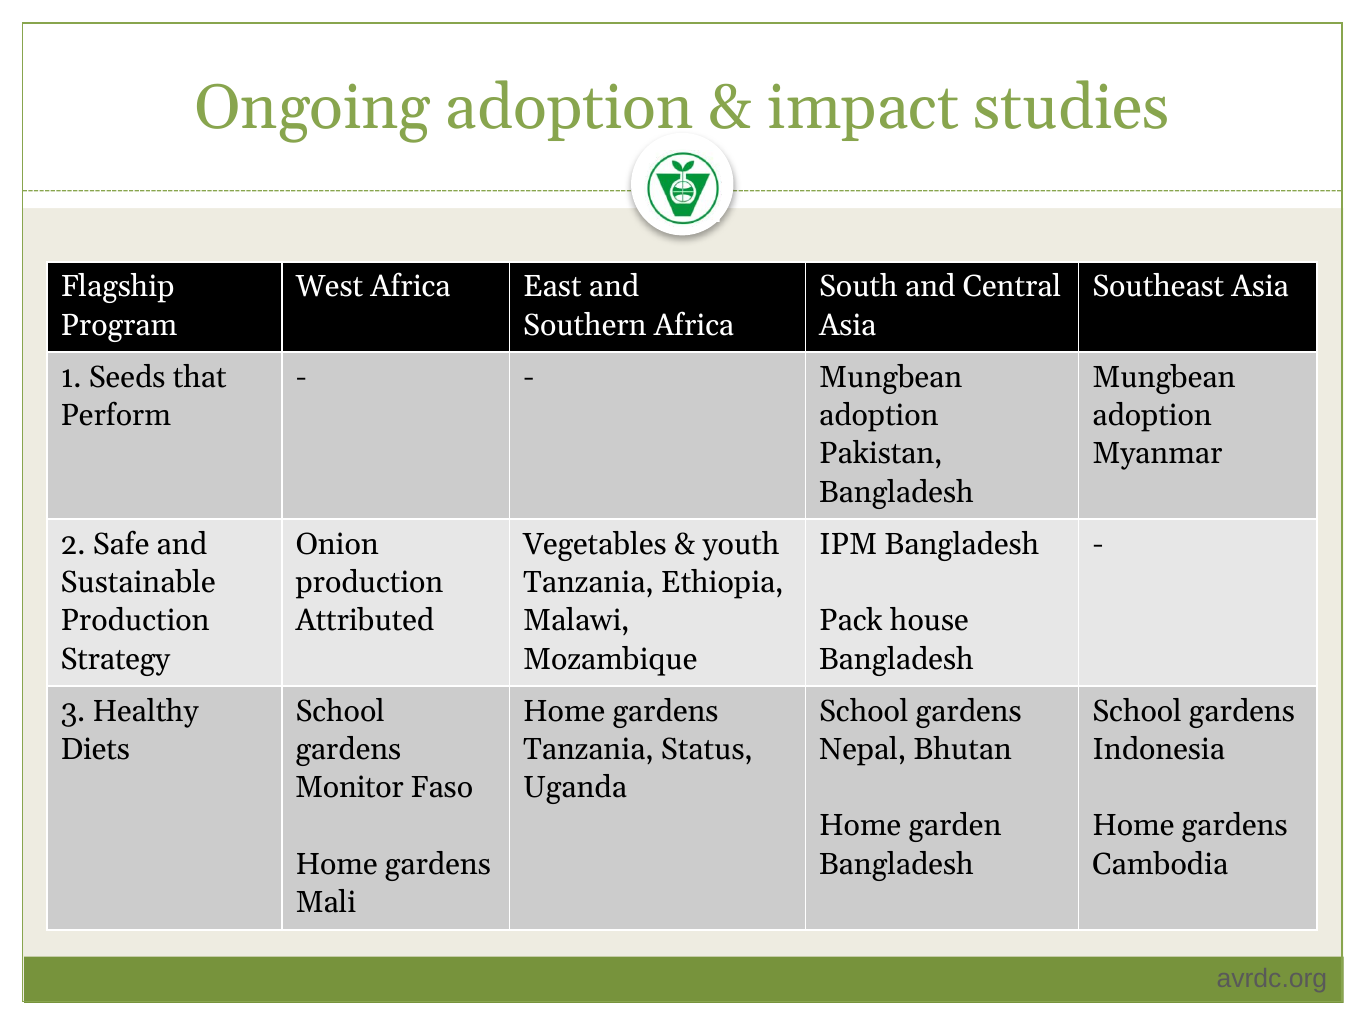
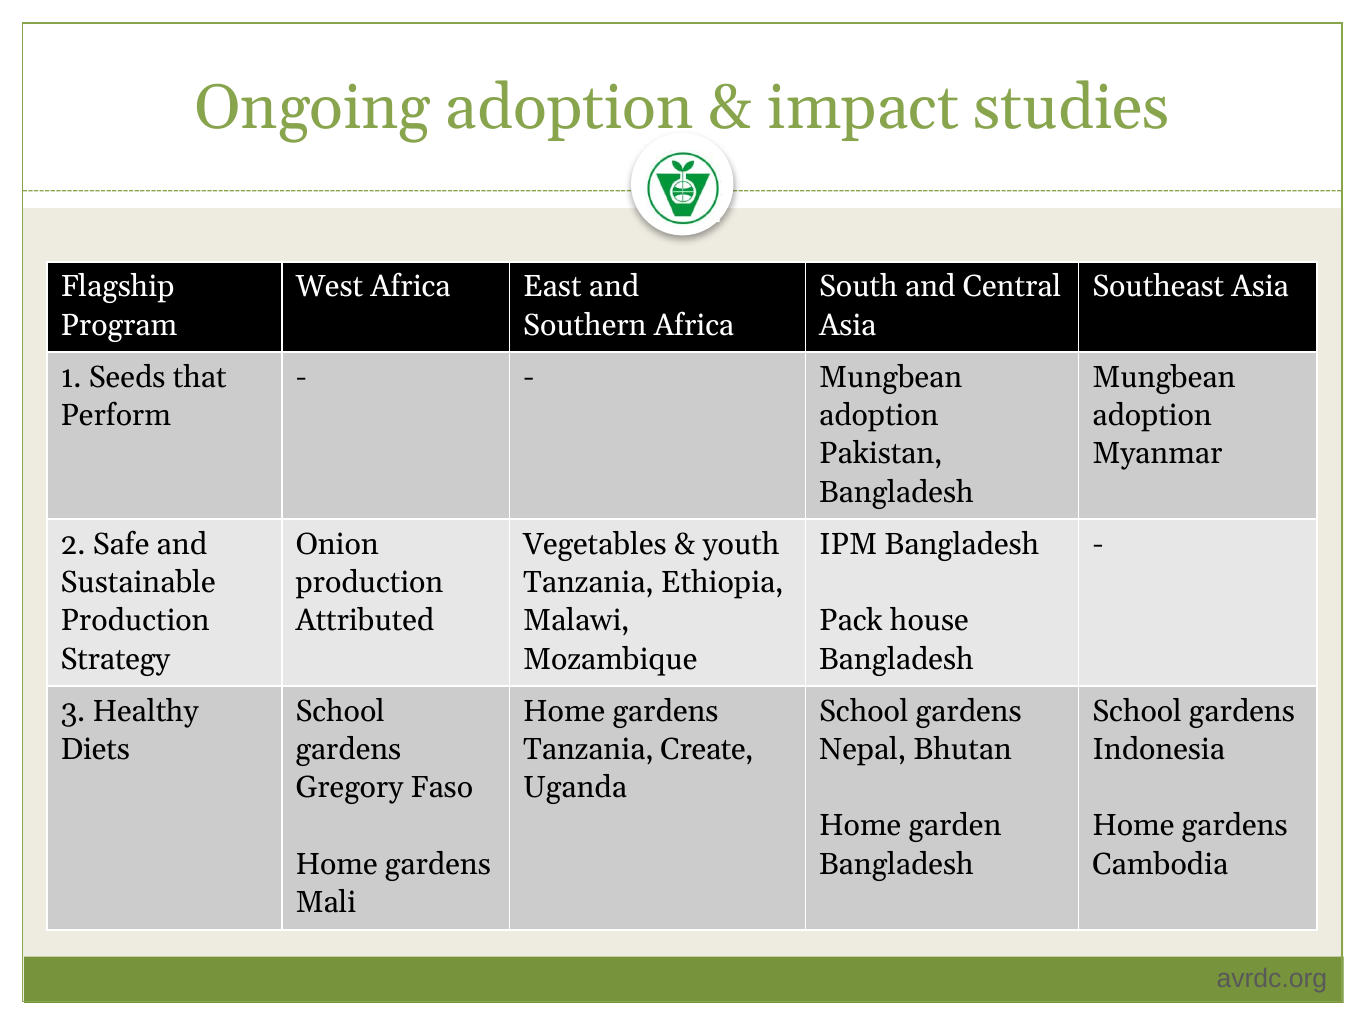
Status: Status -> Create
Monitor: Monitor -> Gregory
